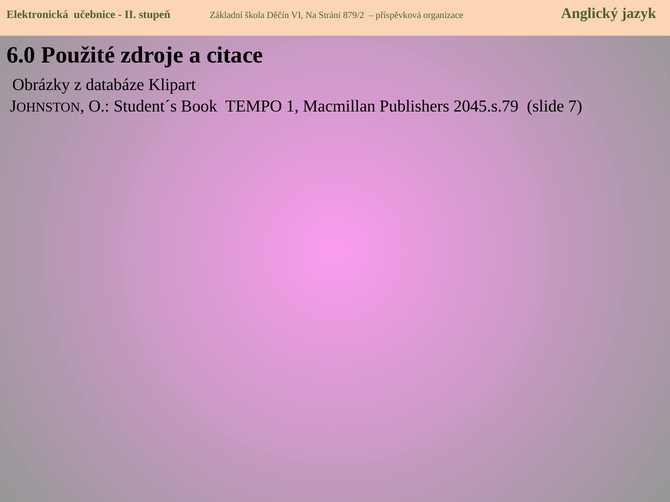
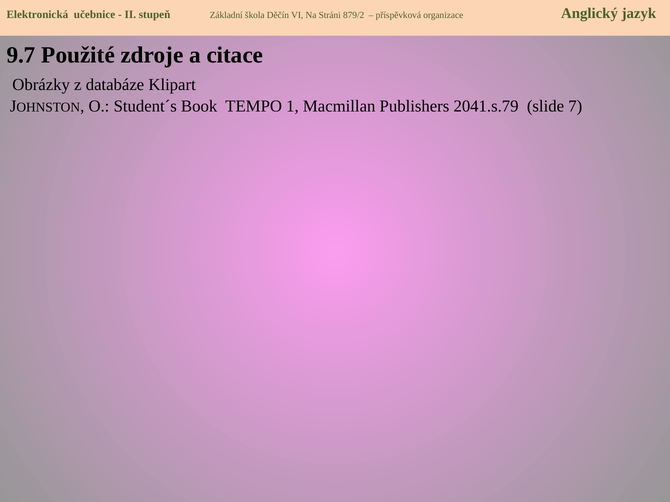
6.0: 6.0 -> 9.7
2045.s.79: 2045.s.79 -> 2041.s.79
